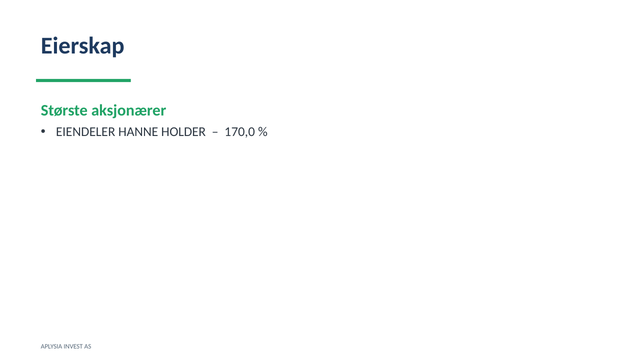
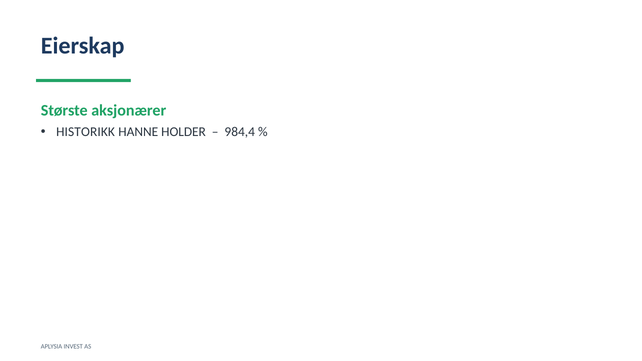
EIENDELER: EIENDELER -> HISTORIKK
170,0: 170,0 -> 984,4
